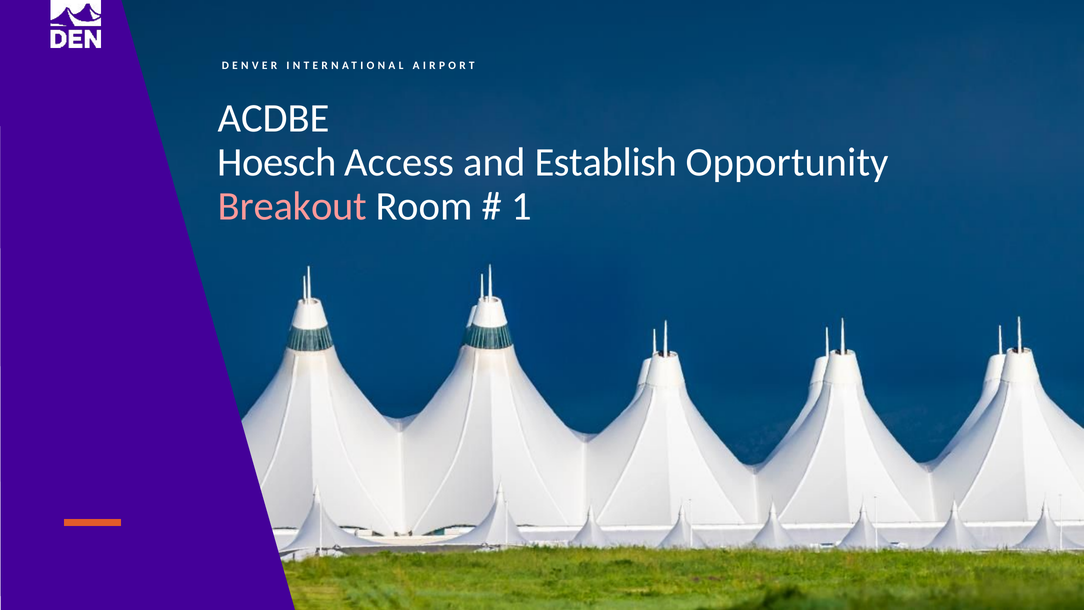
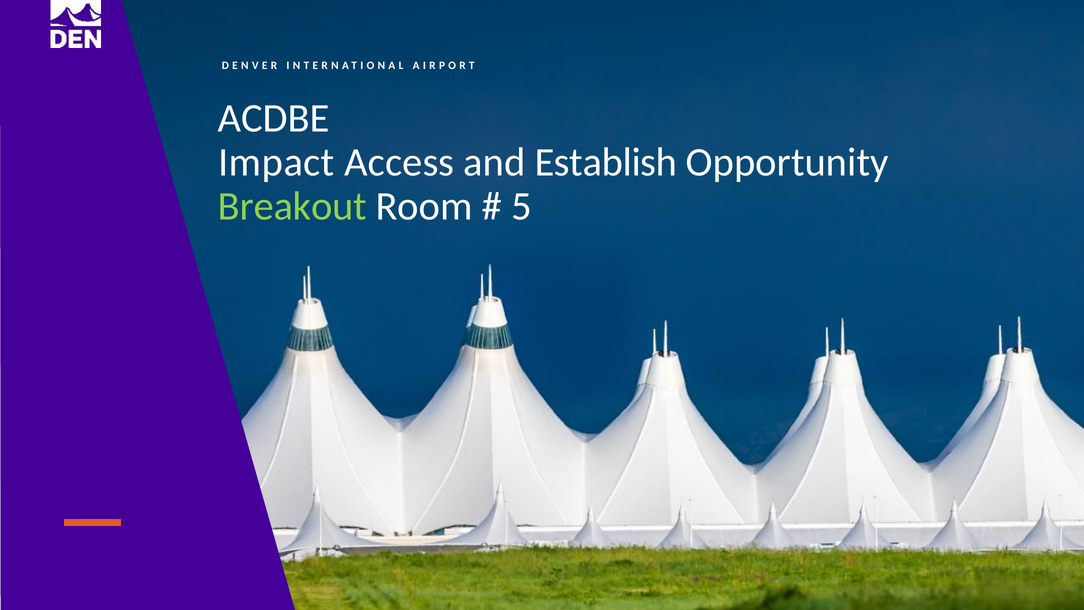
Hoesch: Hoesch -> Impact
Breakout colour: pink -> light green
1: 1 -> 5
